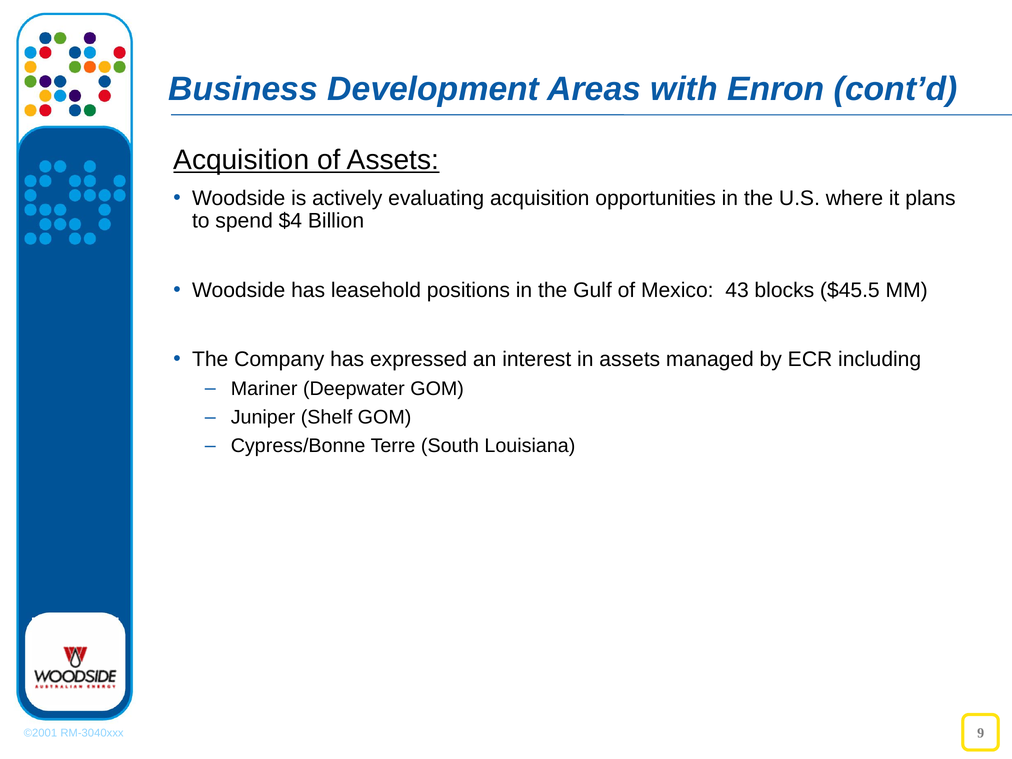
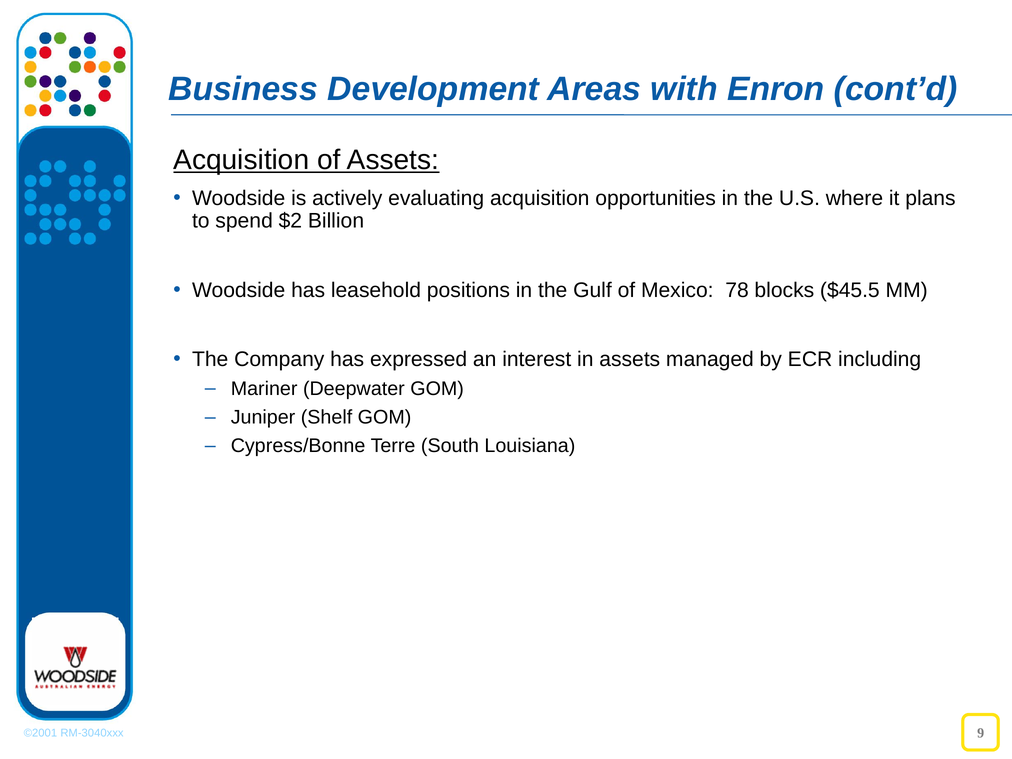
$4: $4 -> $2
43: 43 -> 78
